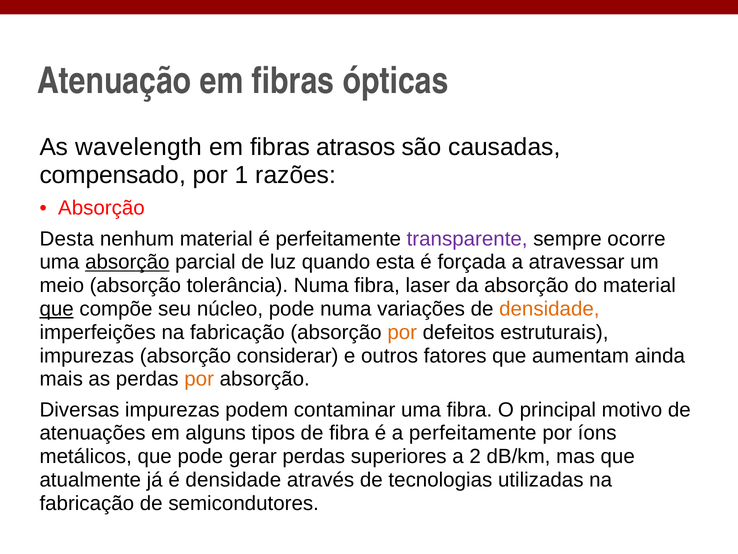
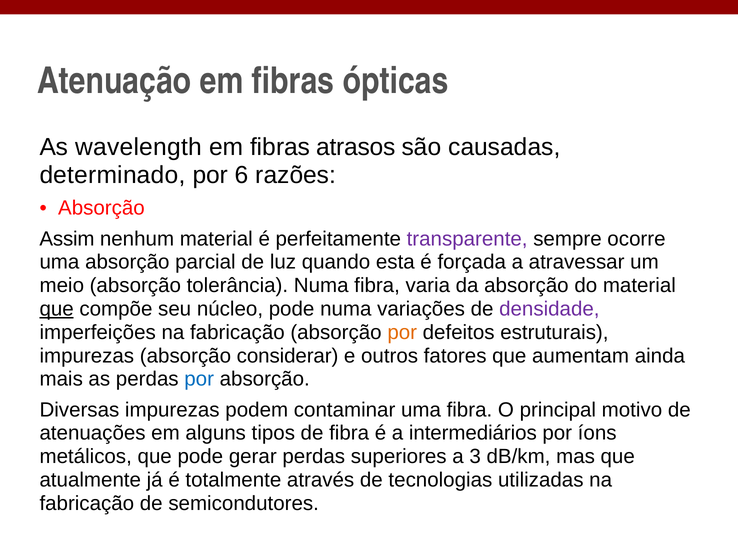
compensado: compensado -> determinado
1: 1 -> 6
Desta: Desta -> Assim
absorção at (127, 262) underline: present -> none
laser: laser -> varia
densidade at (549, 309) colour: orange -> purple
por at (199, 379) colour: orange -> blue
a perfeitamente: perfeitamente -> intermediários
2: 2 -> 3
é densidade: densidade -> totalmente
